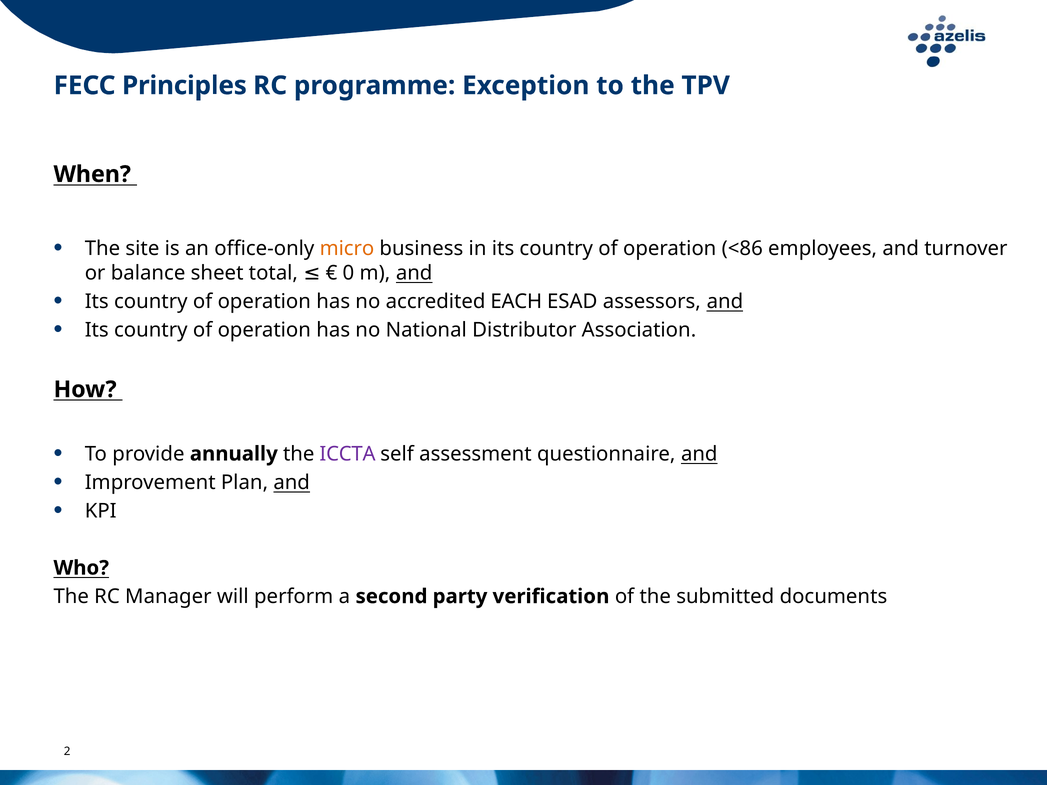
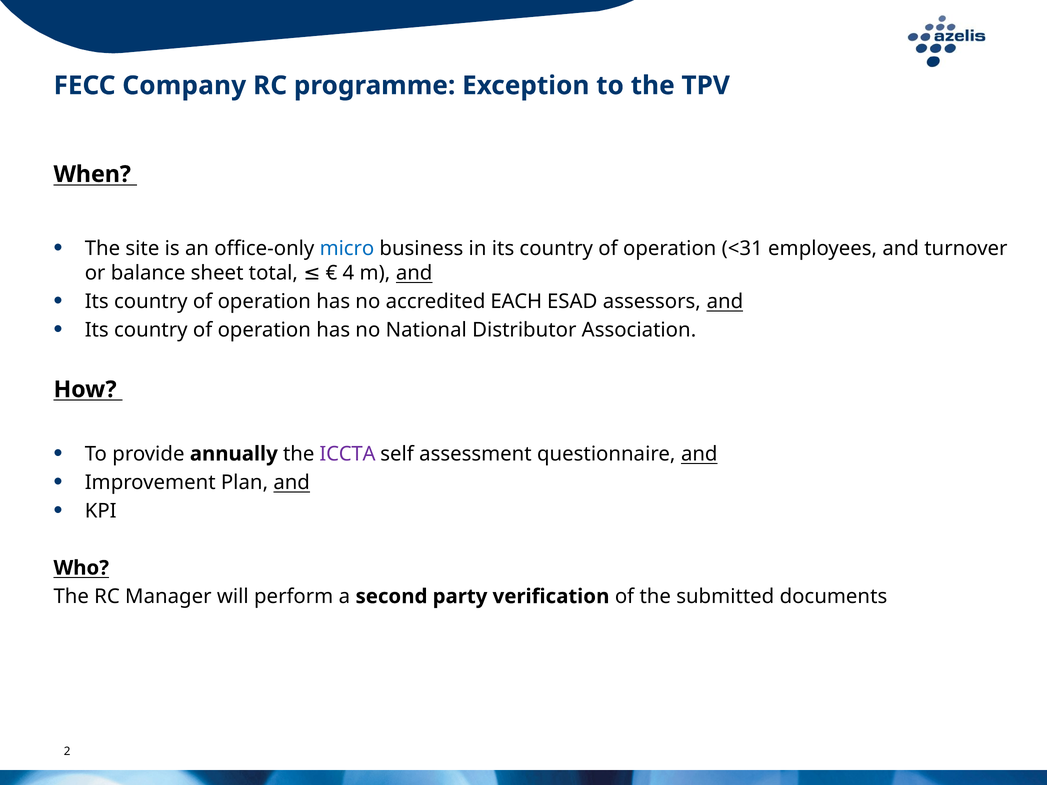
Principles: Principles -> Company
micro colour: orange -> blue
<86: <86 -> <31
0: 0 -> 4
